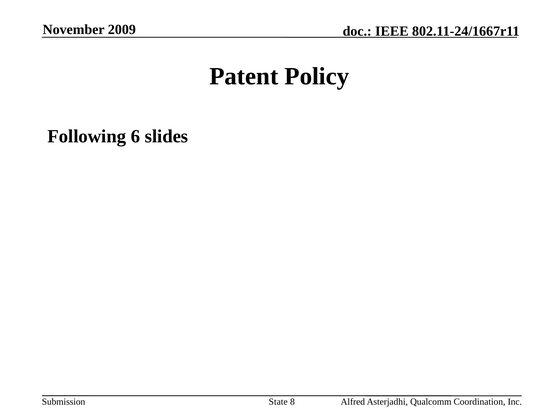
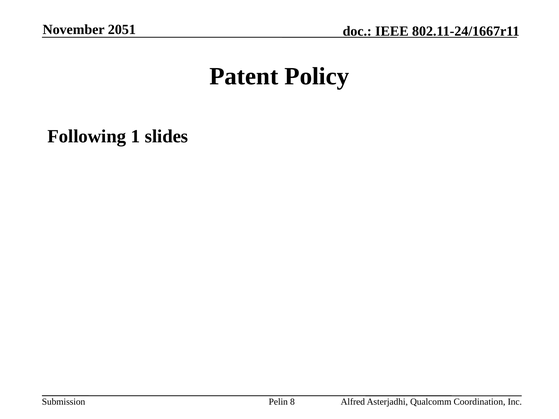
2009: 2009 -> 2051
6: 6 -> 1
State: State -> Pelin
